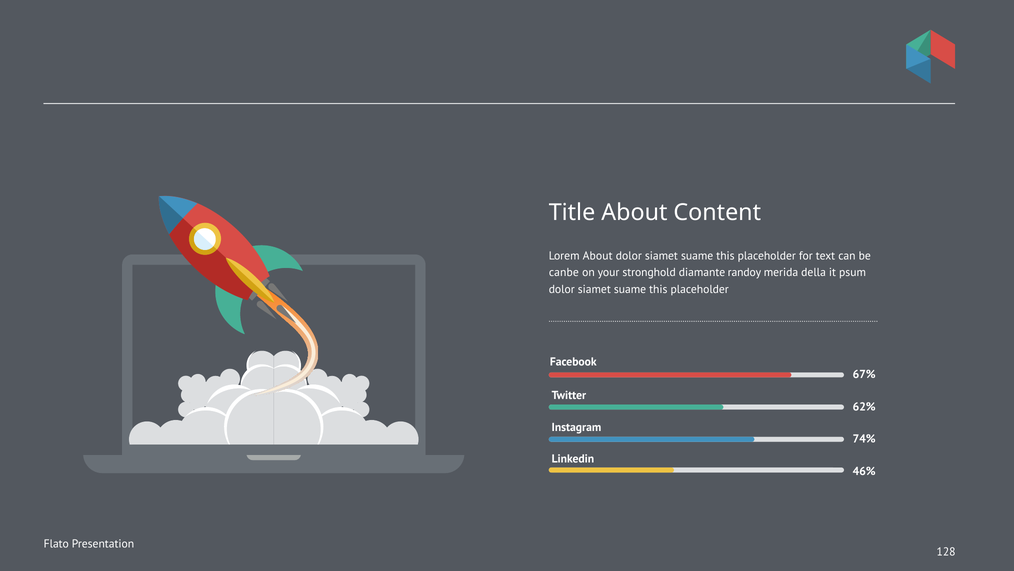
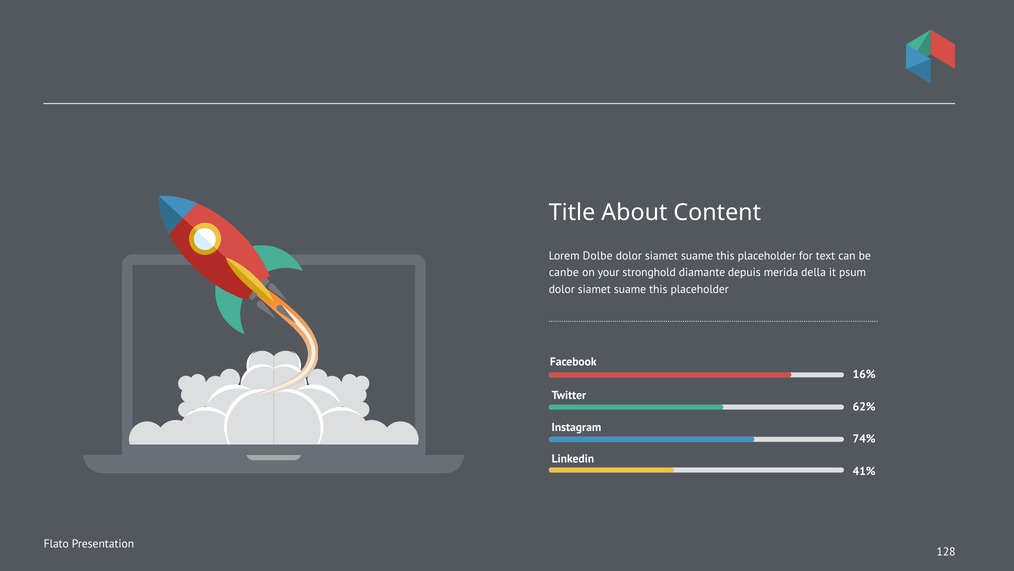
Lorem About: About -> Dolbe
randoy: randoy -> depuis
67%: 67% -> 16%
46%: 46% -> 41%
